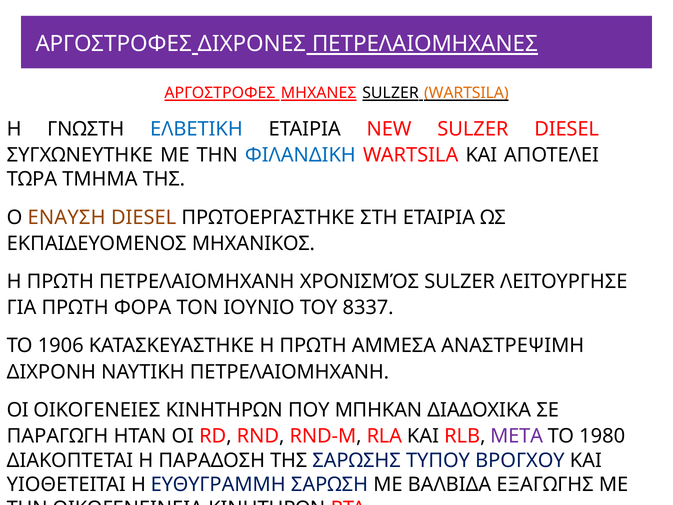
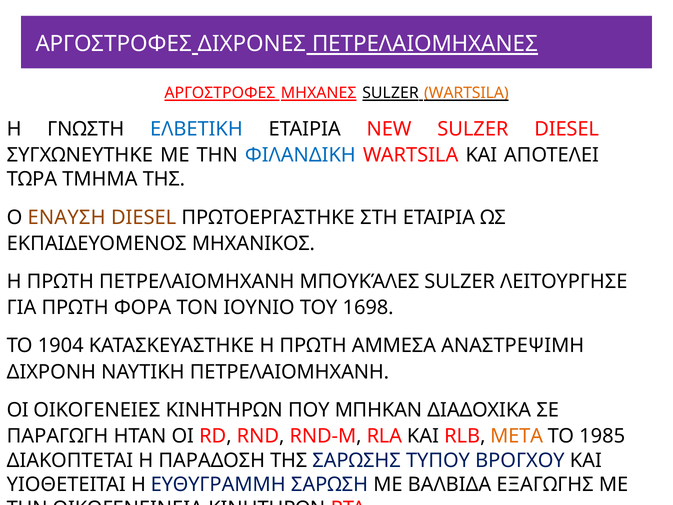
ΧΡΟΝΙΣΜΌΣ: ΧΡΟΝΙΣΜΌΣ -> ΜΠΟΥΚΆΛΕΣ
8337: 8337 -> 1698
1906: 1906 -> 1904
ΜΕΤΑ colour: purple -> orange
1980: 1980 -> 1985
